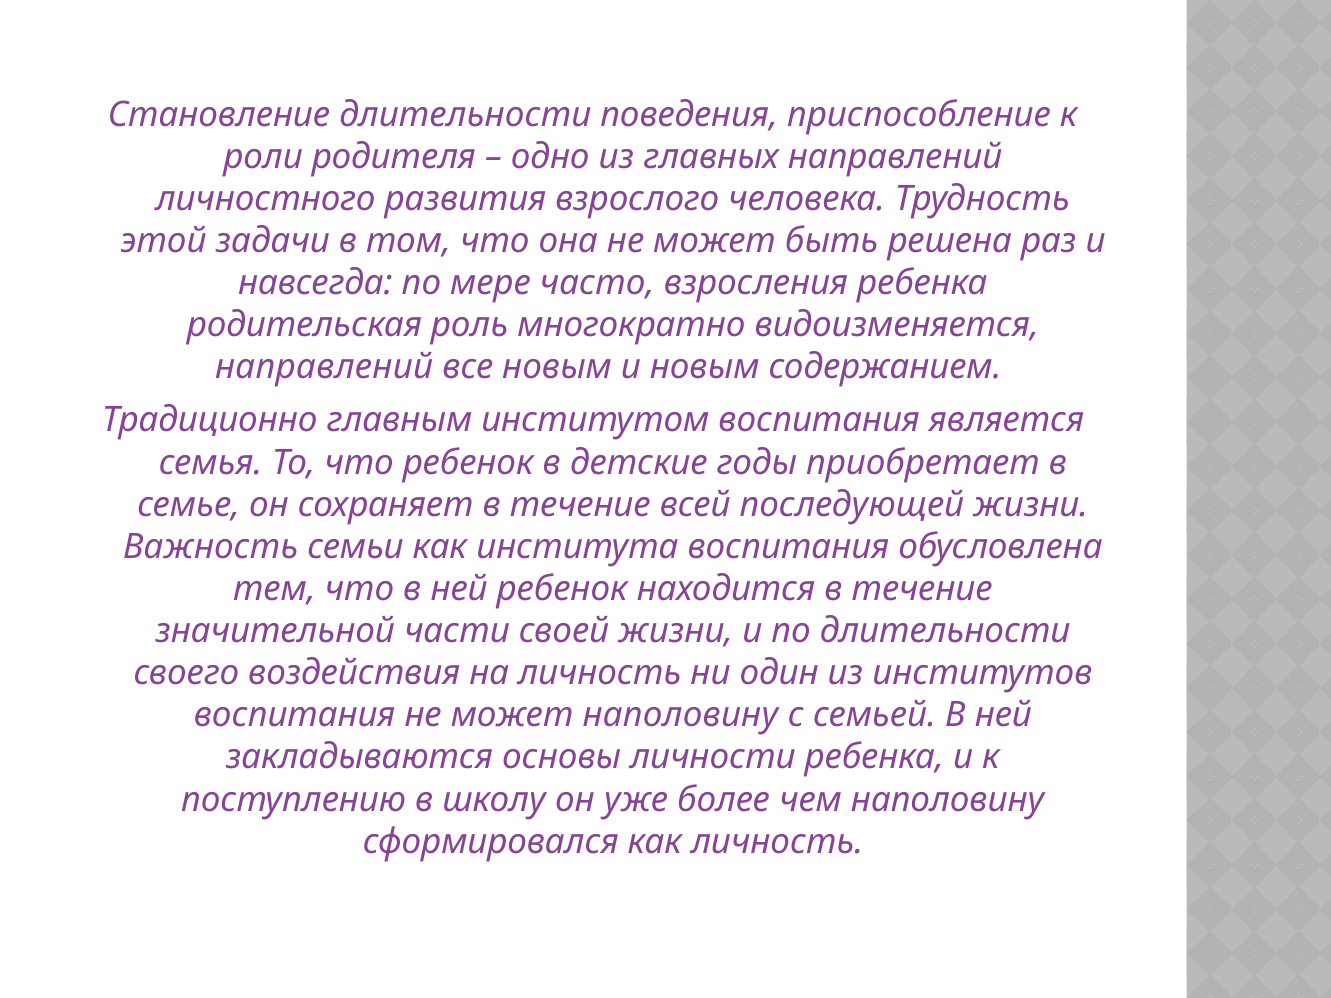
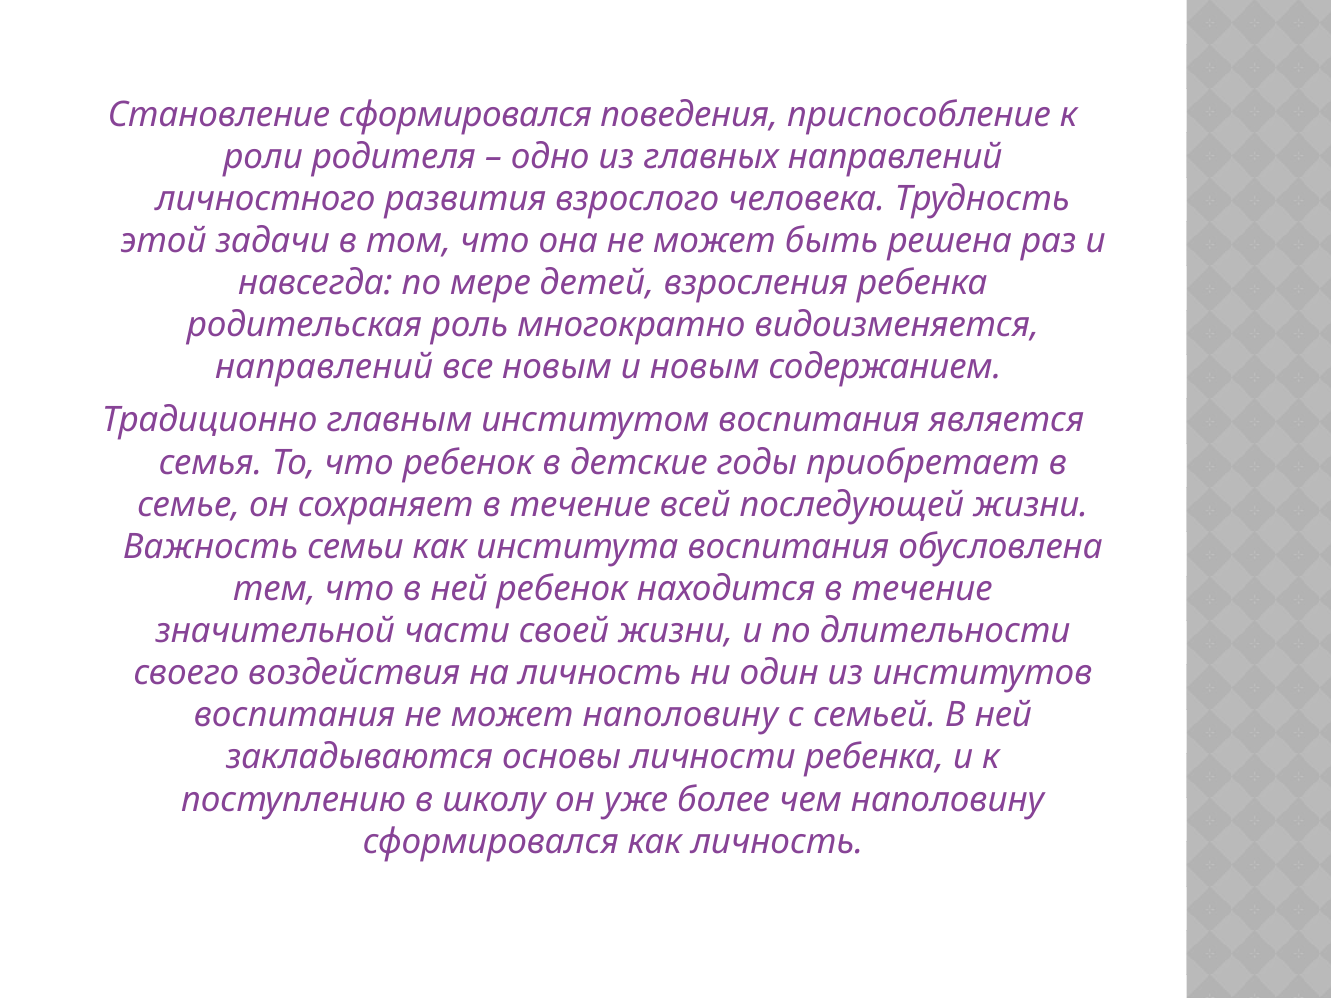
Становление длительности: длительности -> сформировался
часто: часто -> детей
